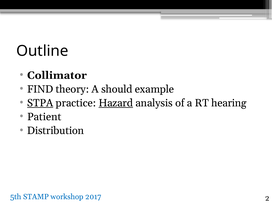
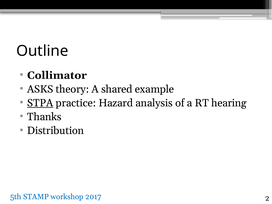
FIND: FIND -> ASKS
should: should -> shared
Hazard underline: present -> none
Patient: Patient -> Thanks
